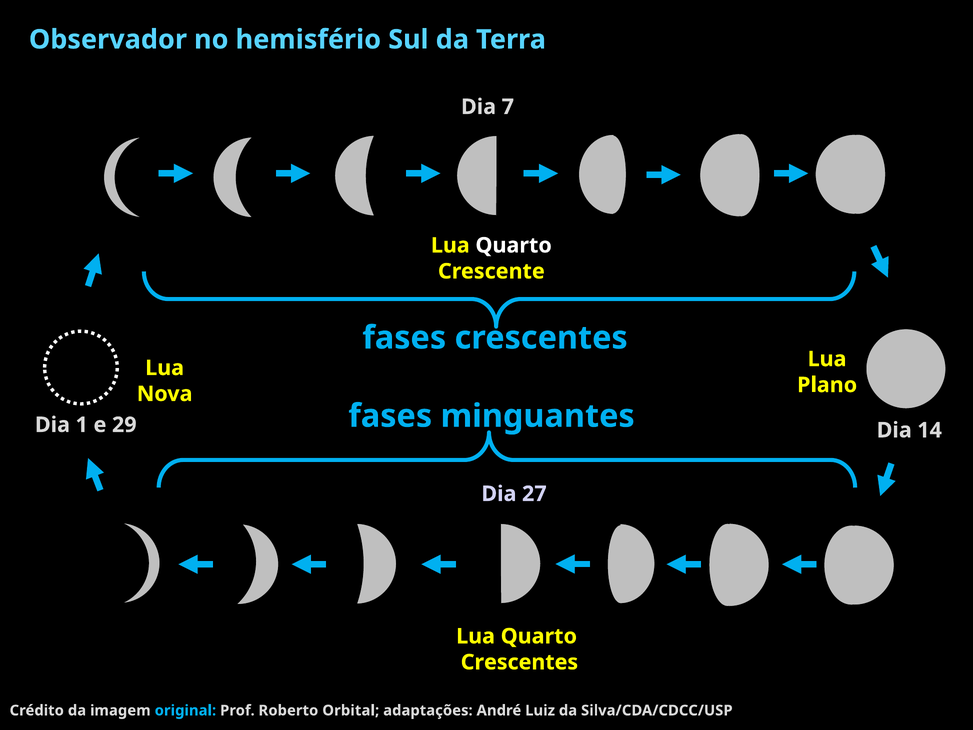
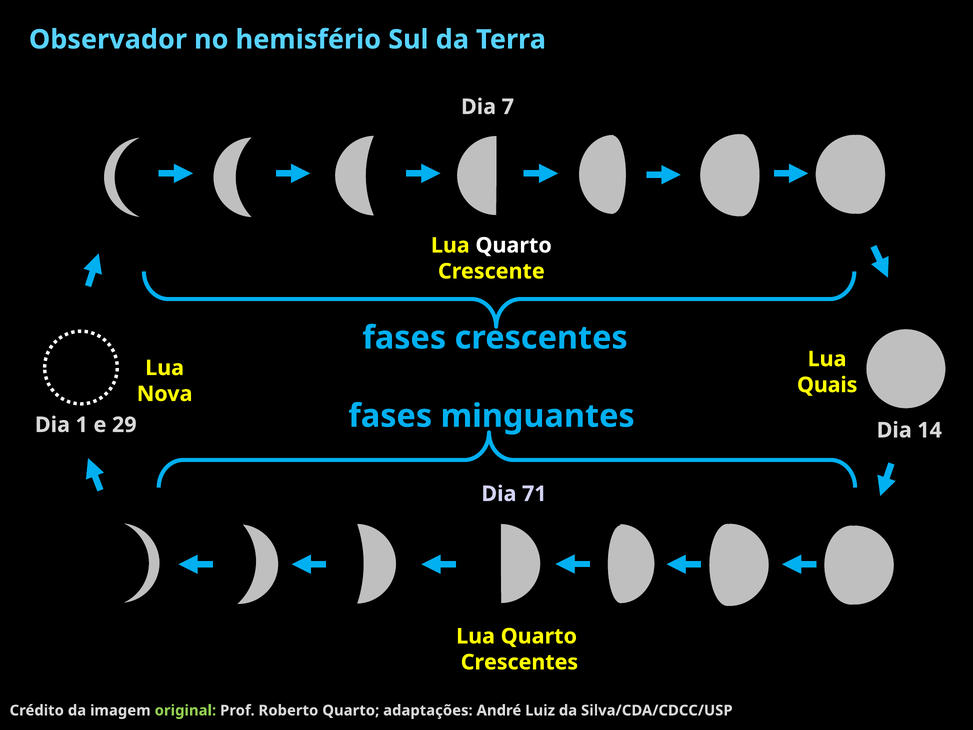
Plano: Plano -> Quais
27: 27 -> 71
original colour: light blue -> light green
Roberto Orbital: Orbital -> Quarto
